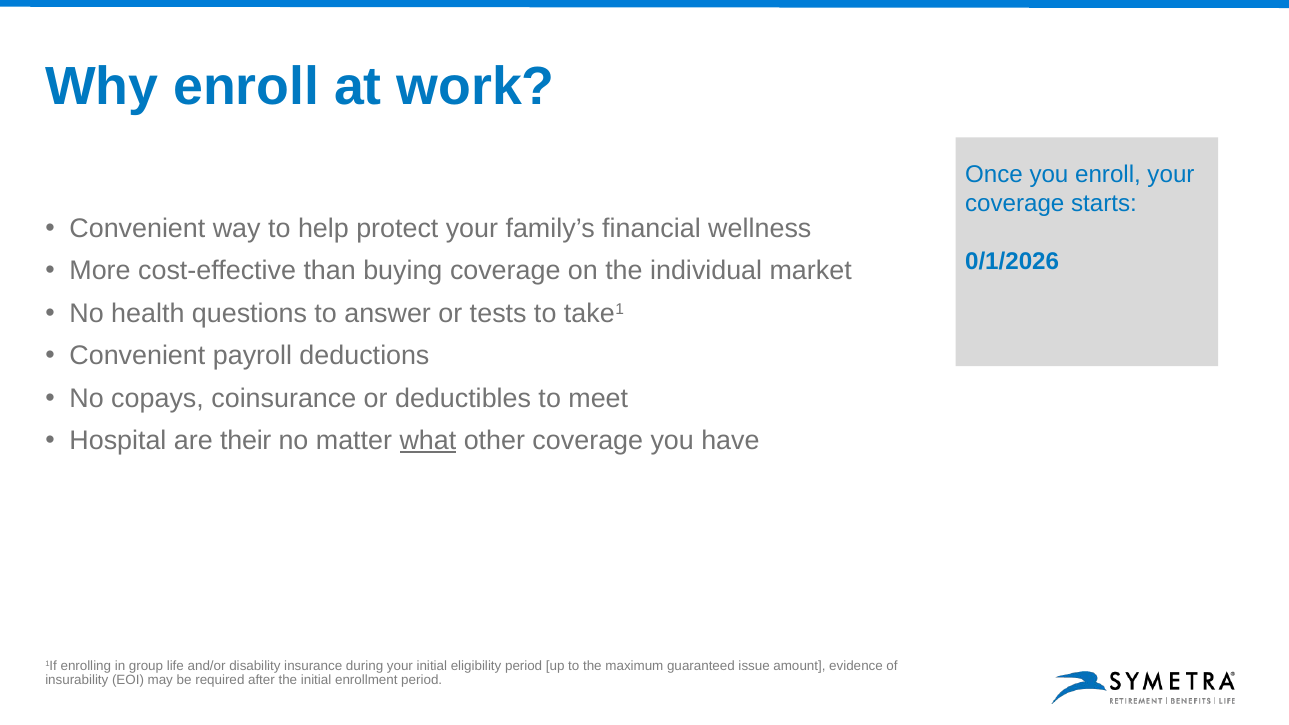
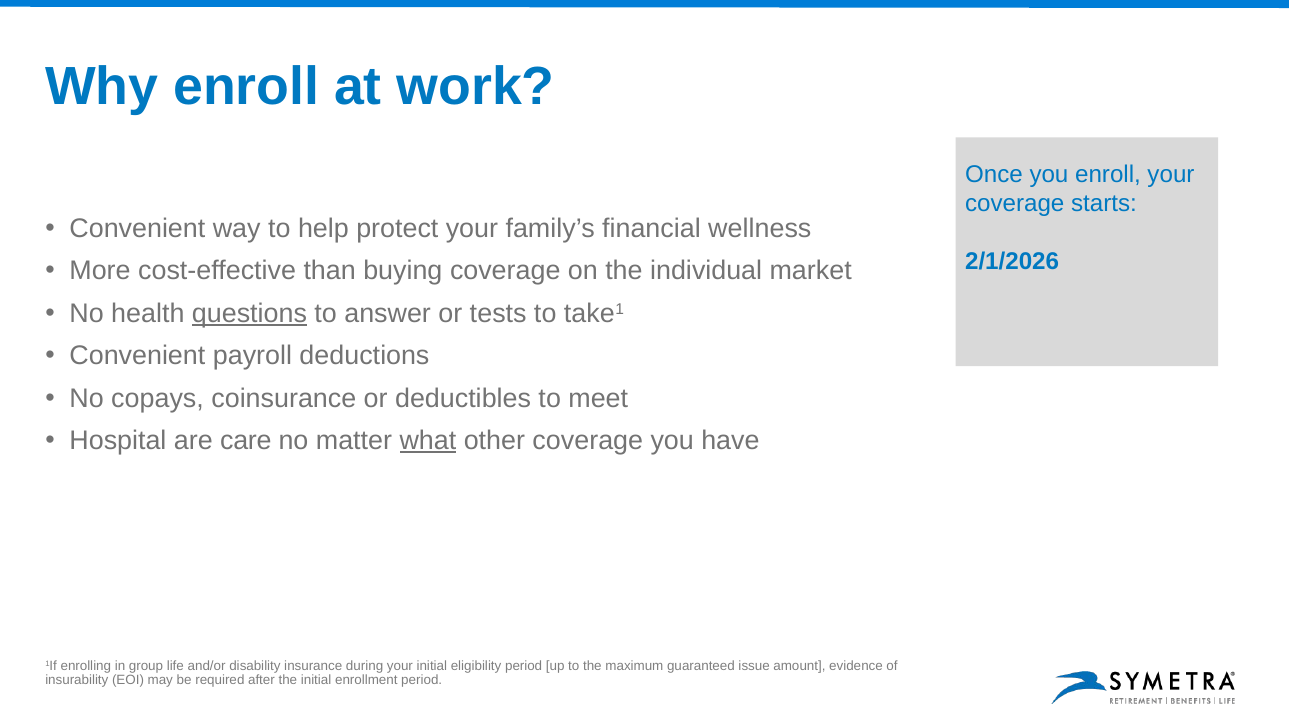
0/1/2026: 0/1/2026 -> 2/1/2026
questions underline: none -> present
their: their -> care
